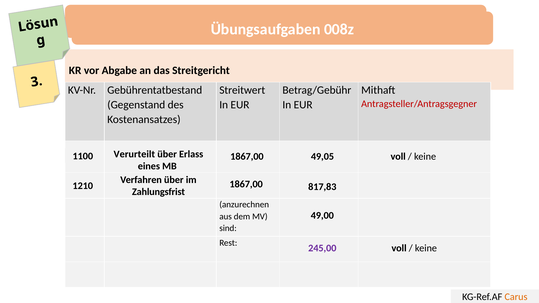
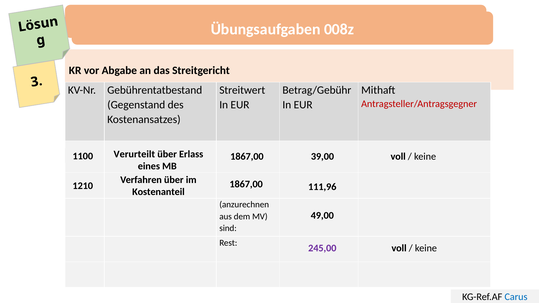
49,05: 49,05 -> 39,00
817,83: 817,83 -> 111,96
Zahlungsfrist: Zahlungsfrist -> Kostenanteil
Carus colour: orange -> blue
